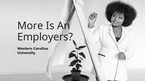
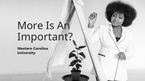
Employers: Employers -> Important
